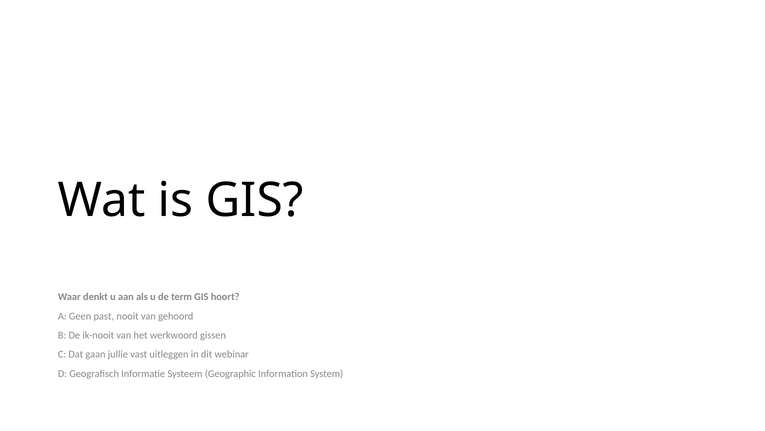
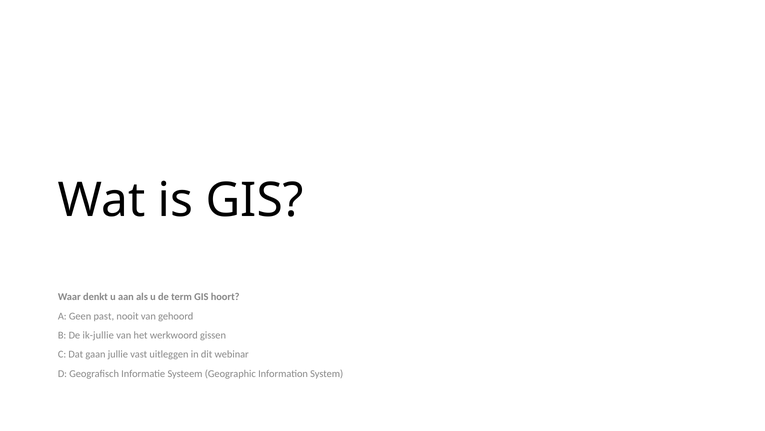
ik-nooit: ik-nooit -> ik-jullie
